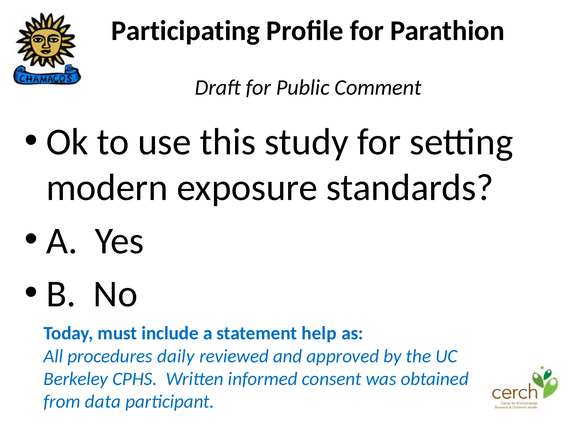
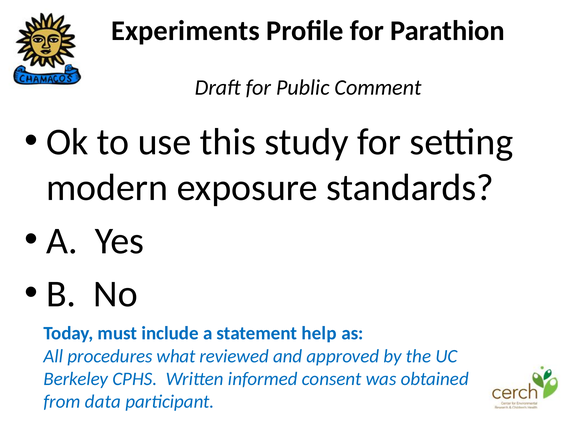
Participating: Participating -> Experiments
daily: daily -> what
